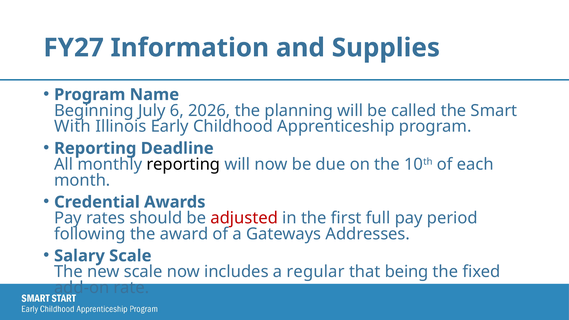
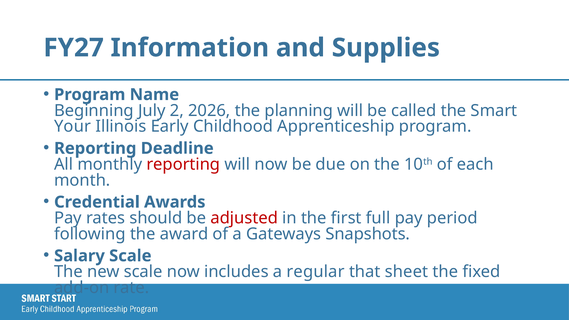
6: 6 -> 2
With: With -> Your
reporting at (183, 164) colour: black -> red
Addresses: Addresses -> Snapshots
being: being -> sheet
